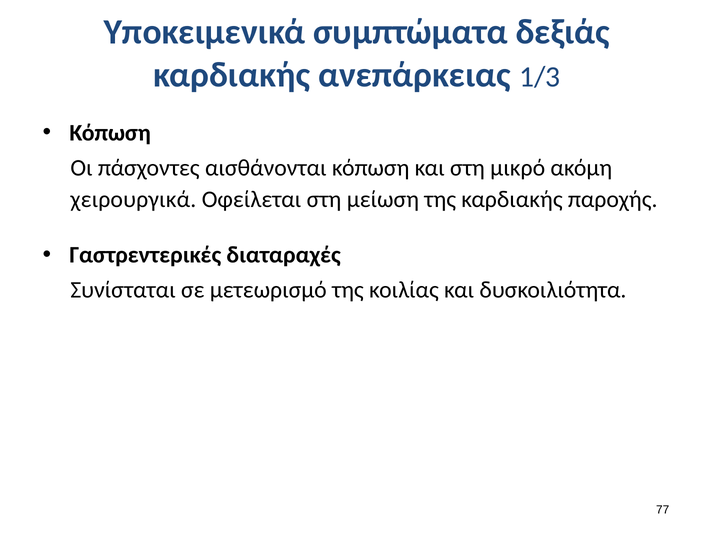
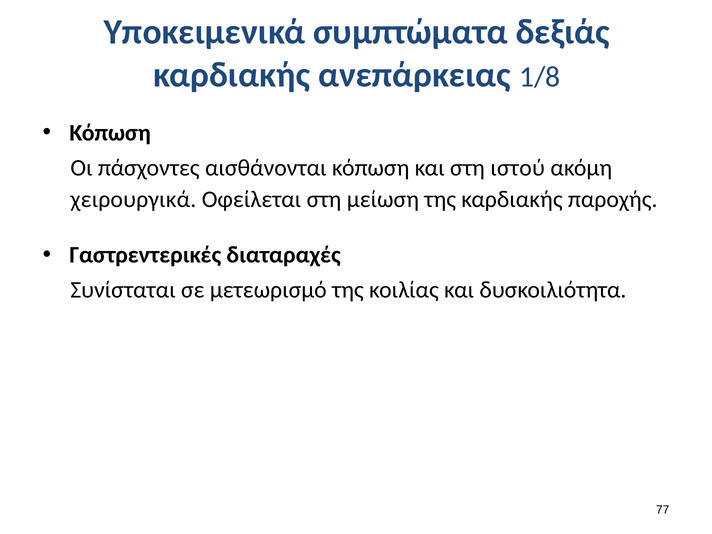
1/3: 1/3 -> 1/8
μικρό: μικρό -> ιστού
